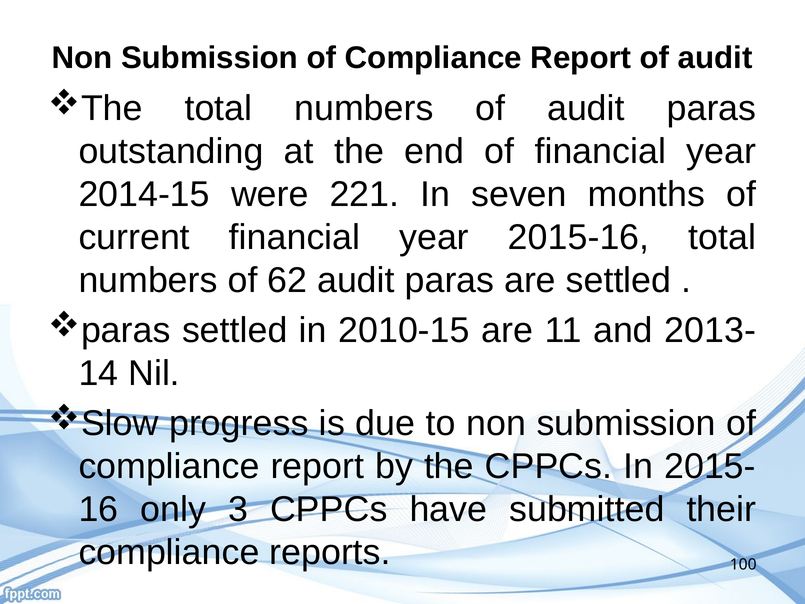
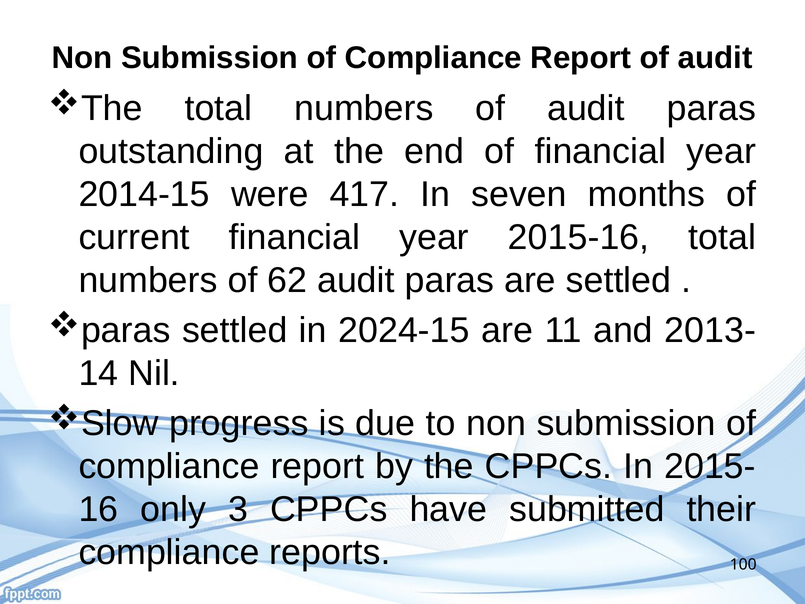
221: 221 -> 417
2010-15: 2010-15 -> 2024-15
